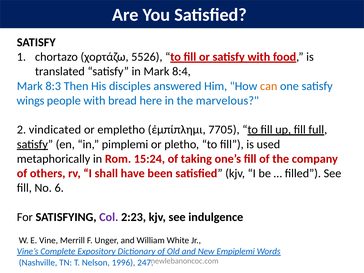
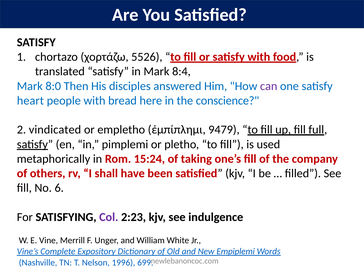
8:3: 8:3 -> 8:0
can colour: orange -> purple
wings: wings -> heart
marvelous: marvelous -> conscience
7705: 7705 -> 9479
247: 247 -> 699
